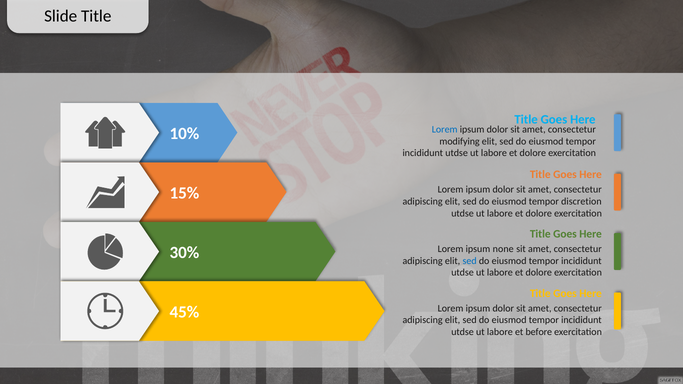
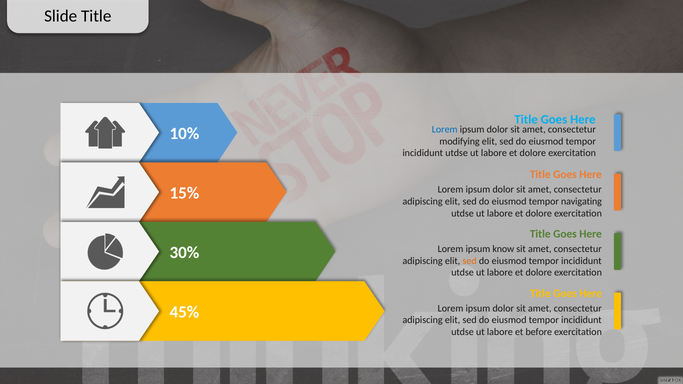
discretion: discretion -> navigating
none: none -> know
sed at (470, 261) colour: blue -> orange
